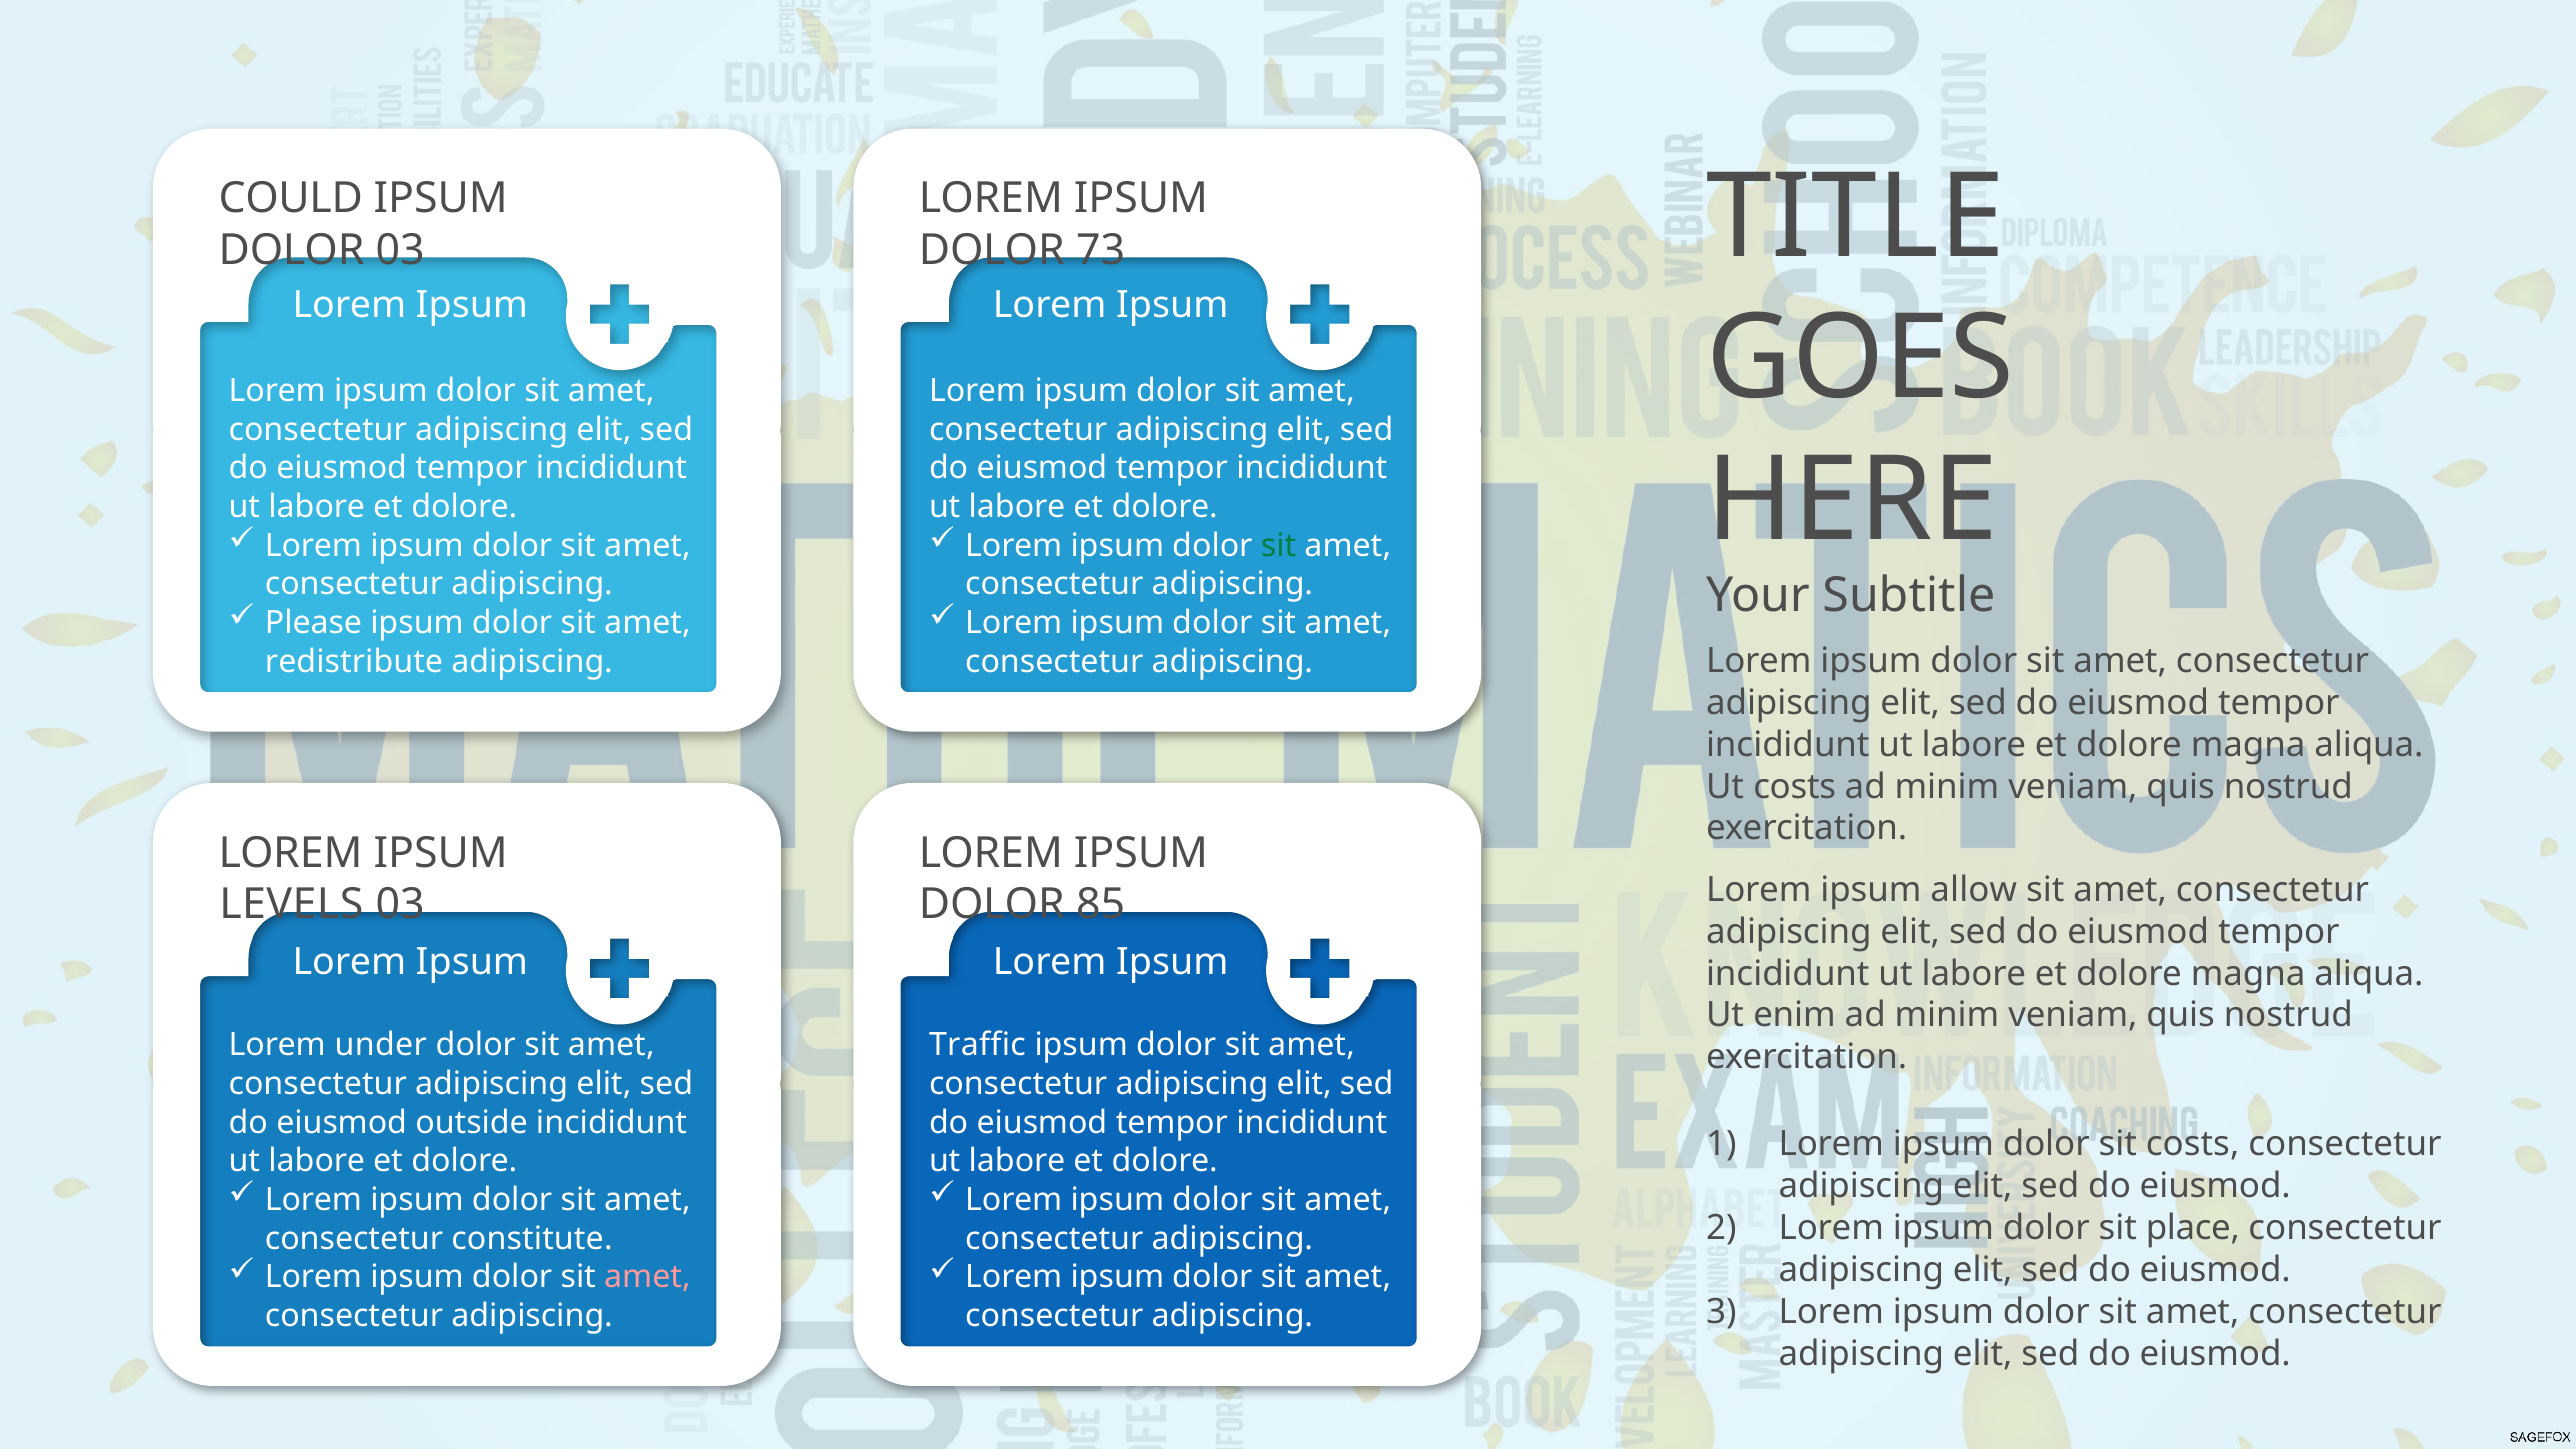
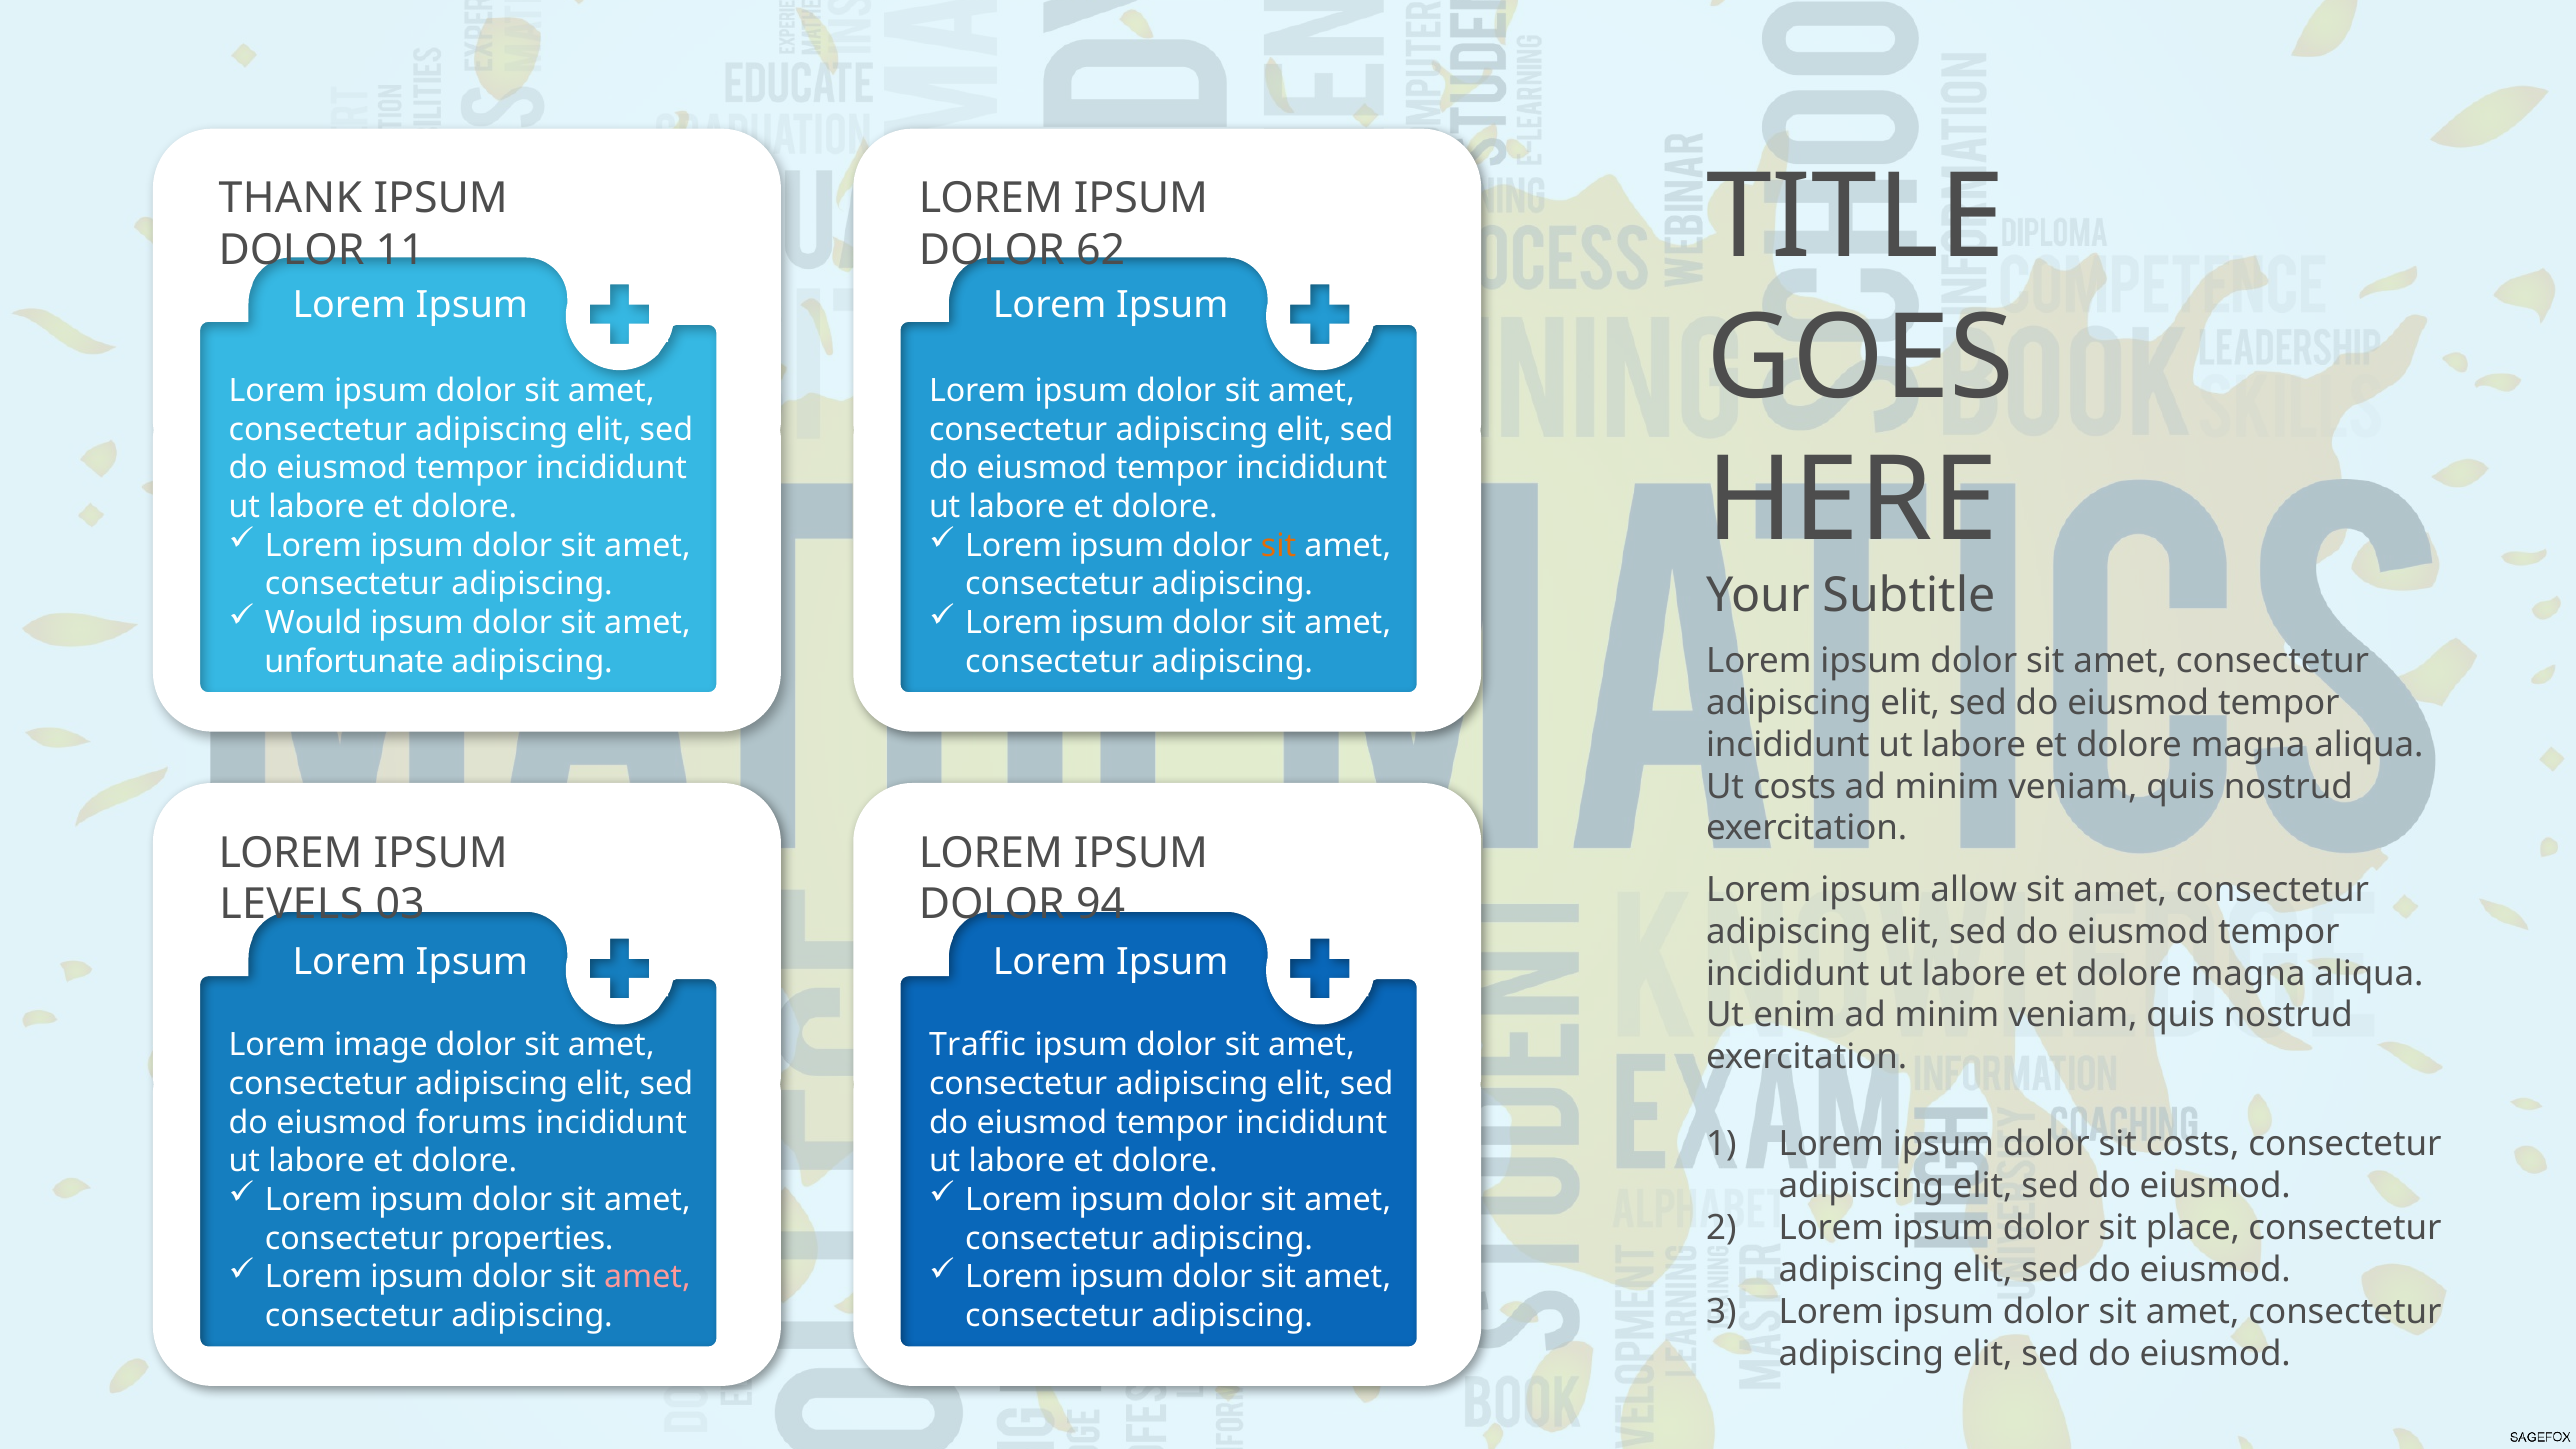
COULD: COULD -> THANK
DOLOR 03: 03 -> 11
73: 73 -> 62
sit at (1279, 546) colour: green -> orange
Please: Please -> Would
redistribute: redistribute -> unfortunate
85: 85 -> 94
under: under -> image
outside: outside -> forums
constitute: constitute -> properties
